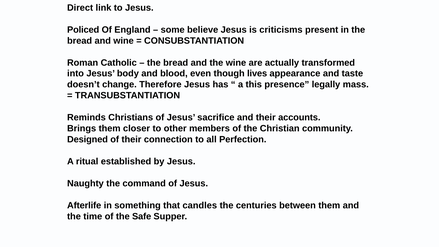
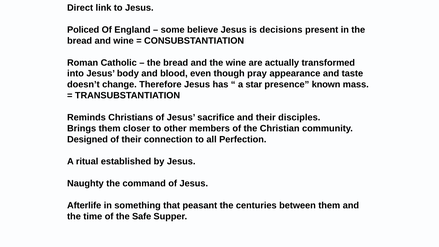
criticisms: criticisms -> decisions
lives: lives -> pray
this: this -> star
legally: legally -> known
accounts: accounts -> disciples
candles: candles -> peasant
